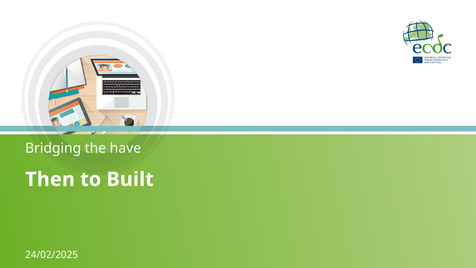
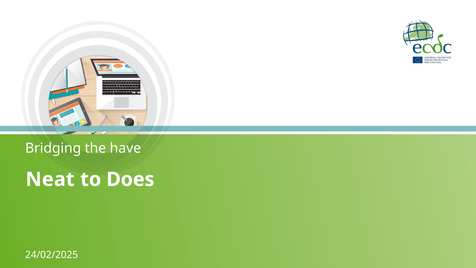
Then: Then -> Neat
Built: Built -> Does
